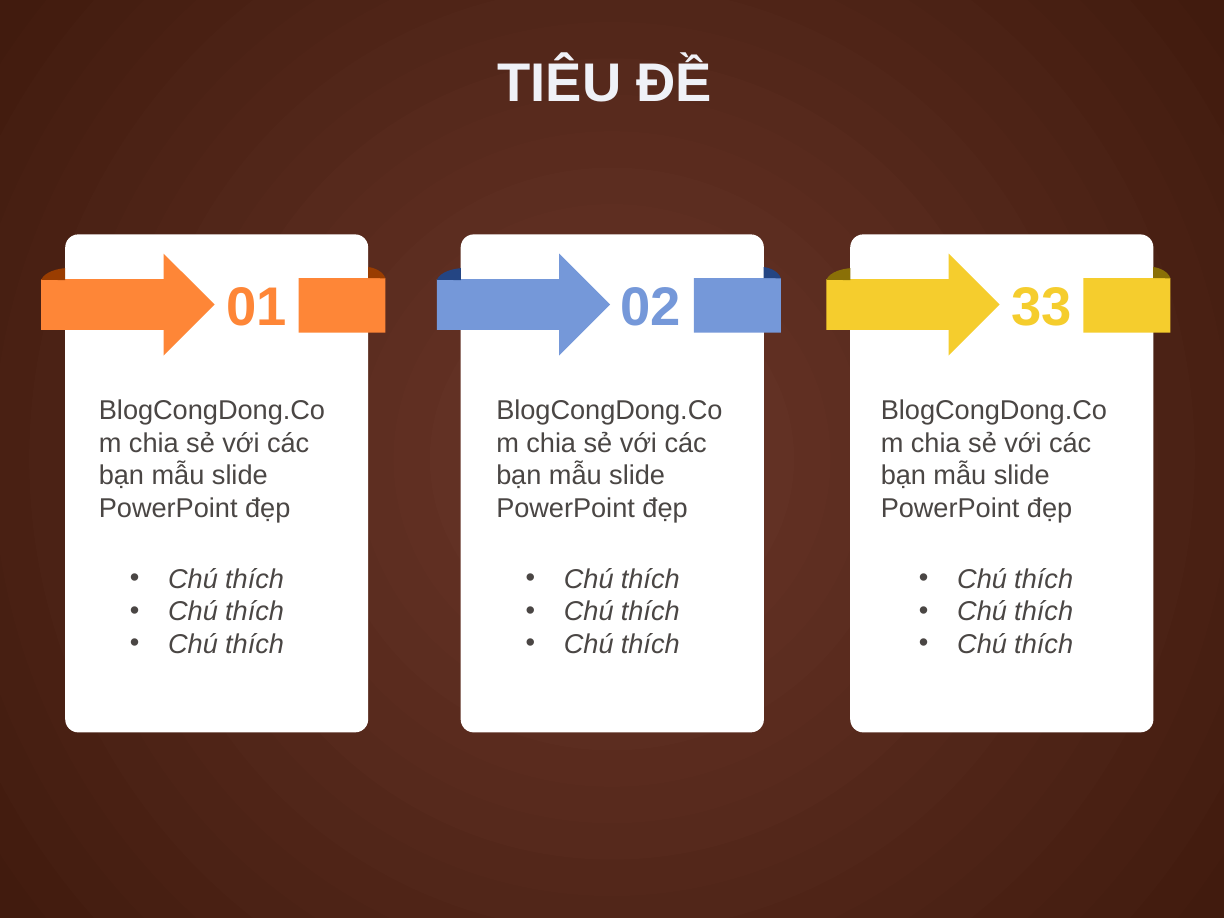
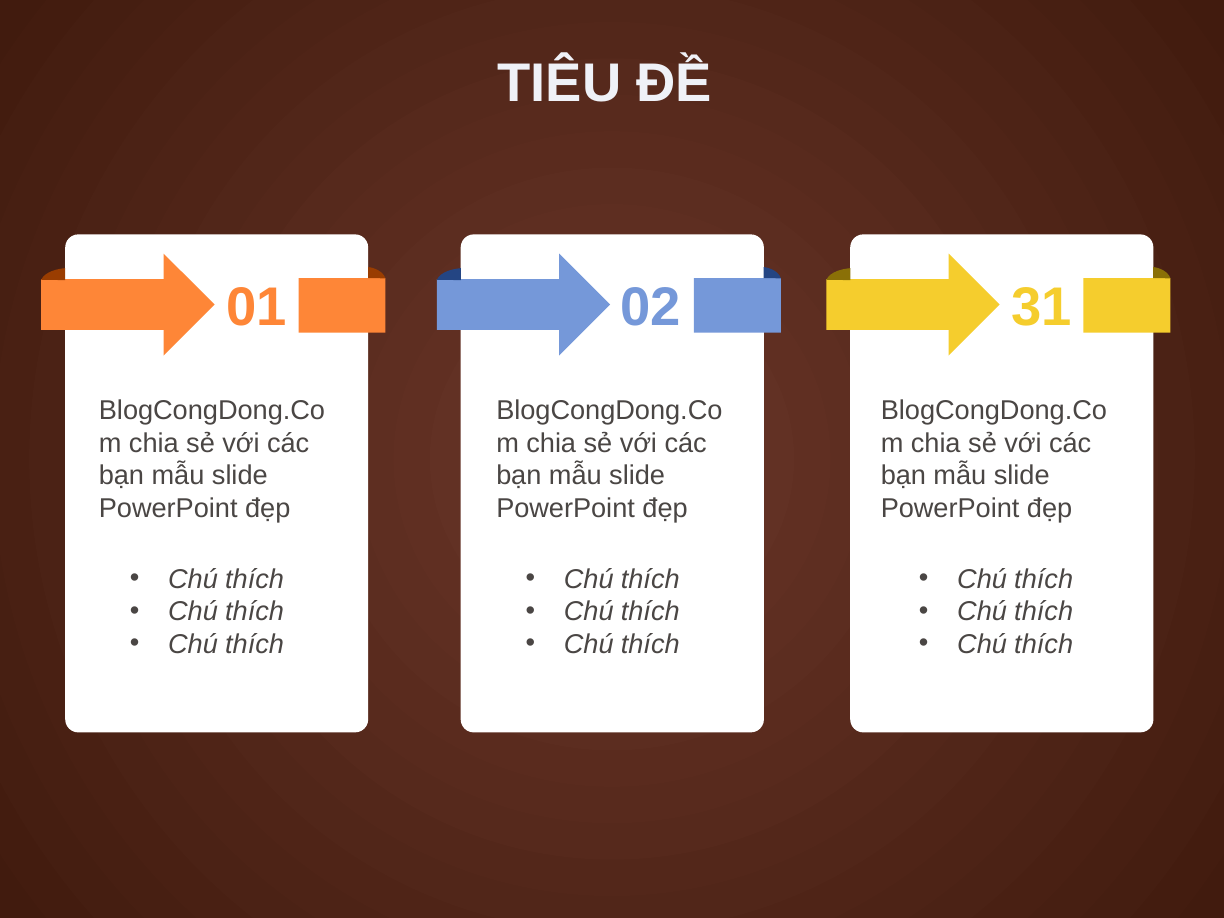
33: 33 -> 31
